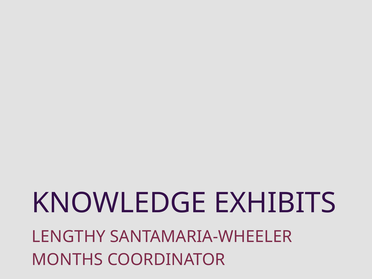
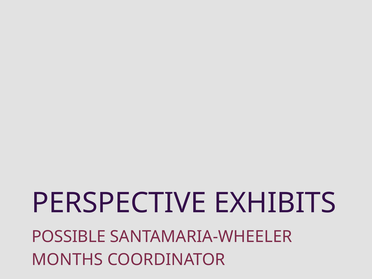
KNOWLEDGE: KNOWLEDGE -> PERSPECTIVE
LENGTHY: LENGTHY -> POSSIBLE
